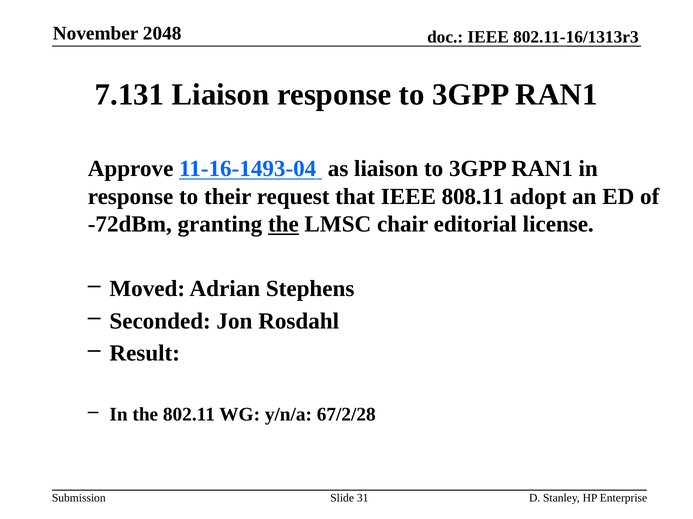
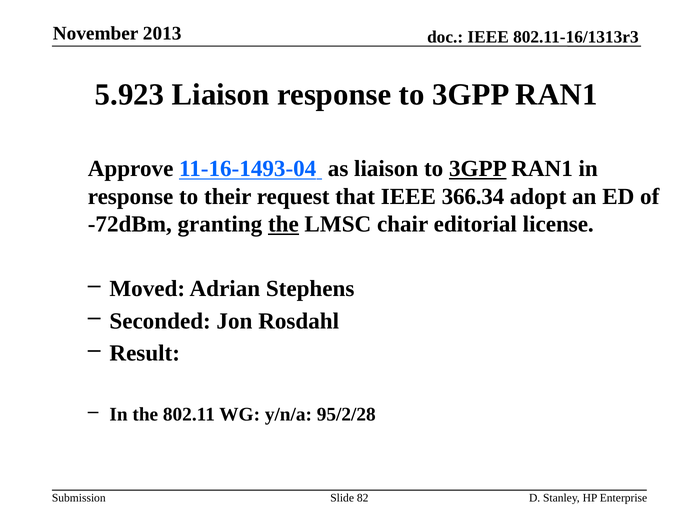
2048: 2048 -> 2013
7.131: 7.131 -> 5.923
3GPP at (478, 169) underline: none -> present
808.11: 808.11 -> 366.34
67/2/28: 67/2/28 -> 95/2/28
31: 31 -> 82
